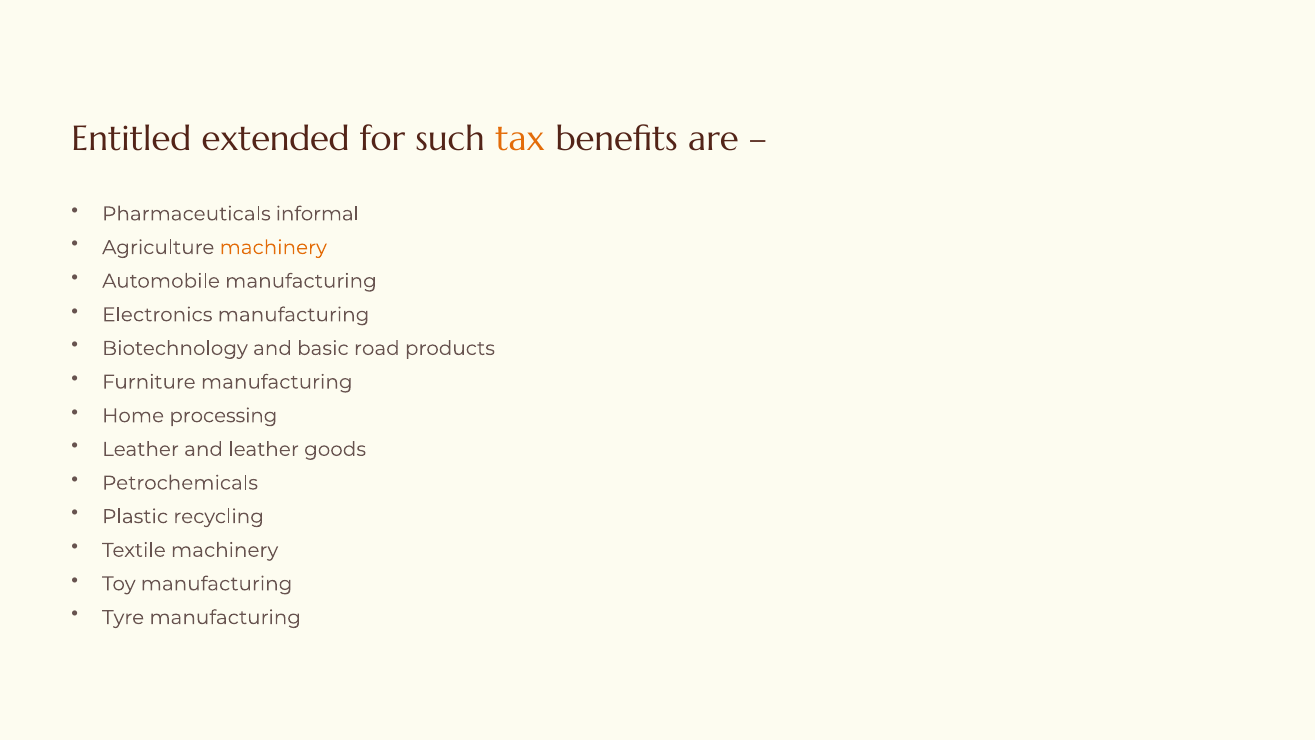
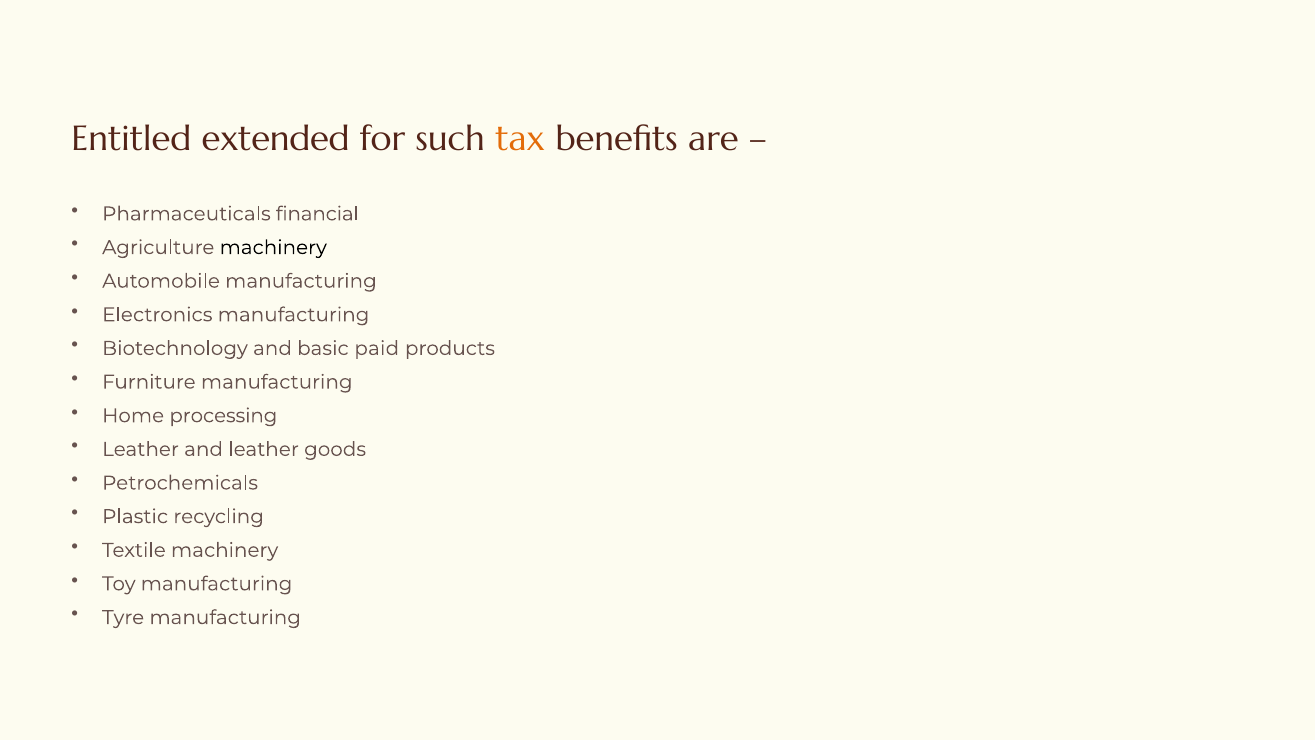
informal: informal -> financial
machinery at (273, 247) colour: orange -> black
road: road -> paid
